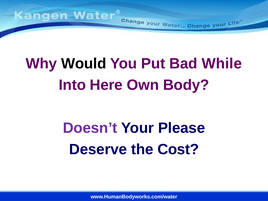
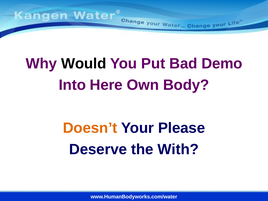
While: While -> Demo
Doesn’t colour: purple -> orange
Cost: Cost -> With
